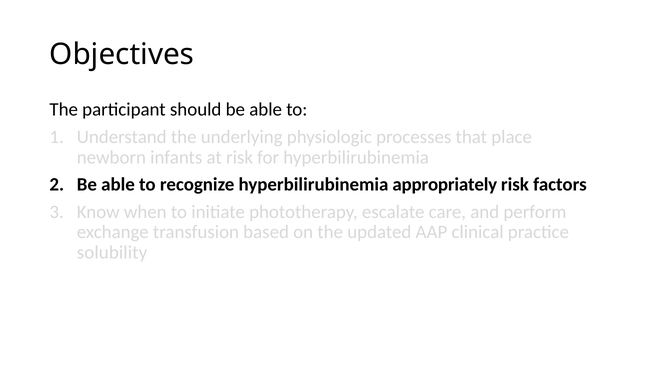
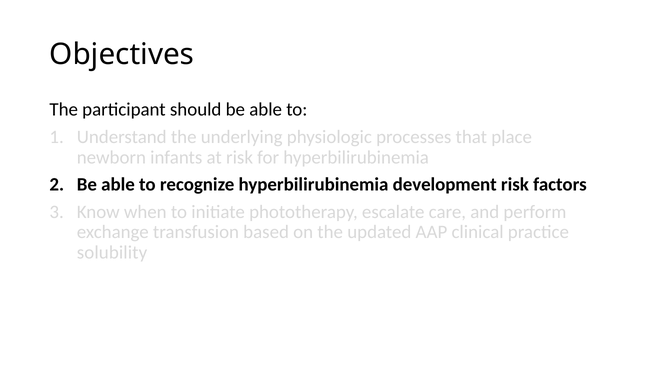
appropriately: appropriately -> development
